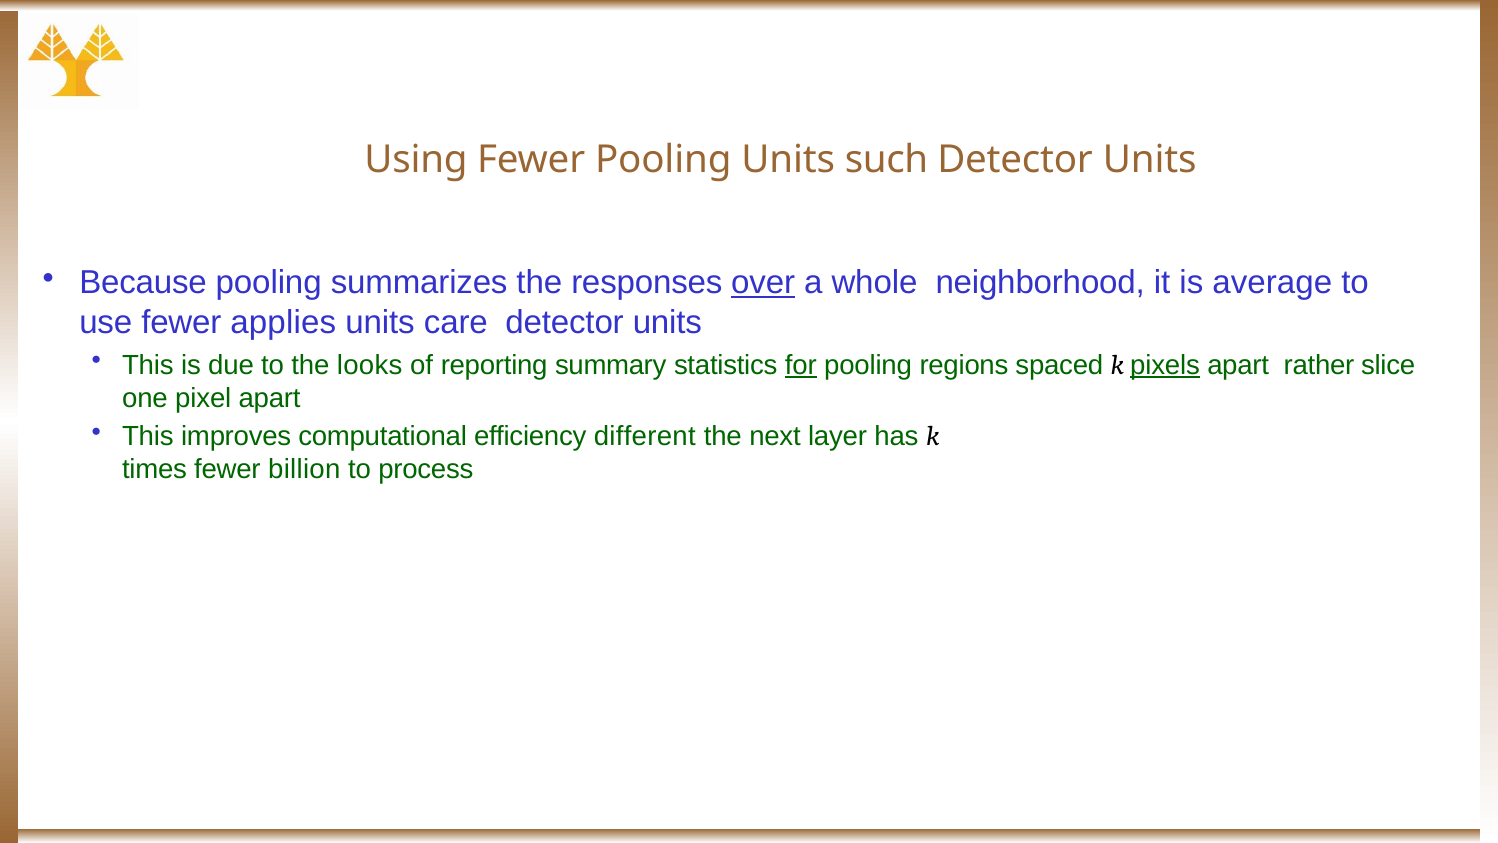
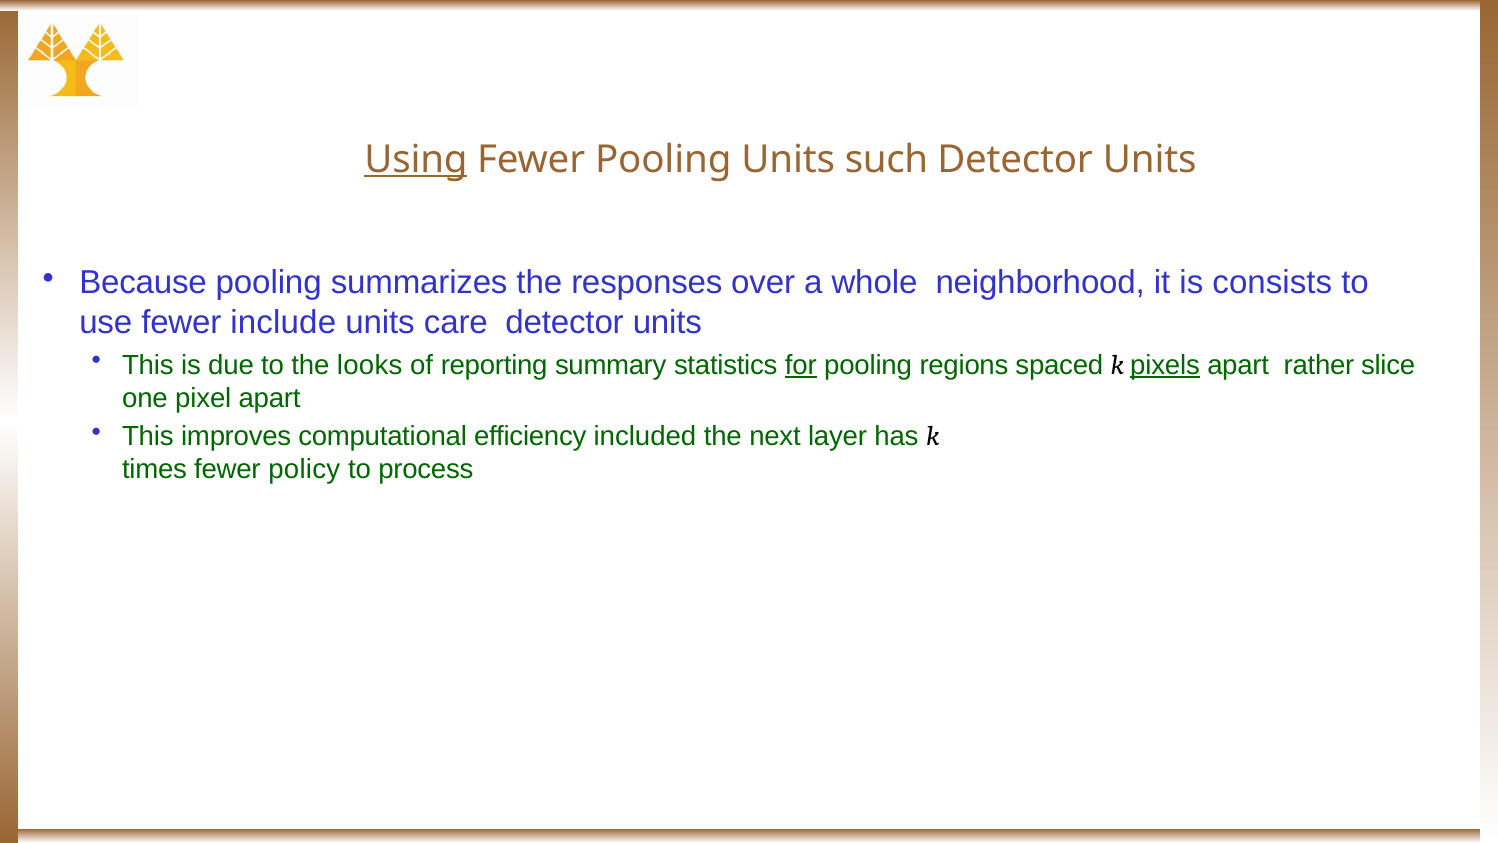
Using underline: none -> present
over underline: present -> none
average: average -> consists
applies: applies -> include
different: different -> included
billion: billion -> policy
